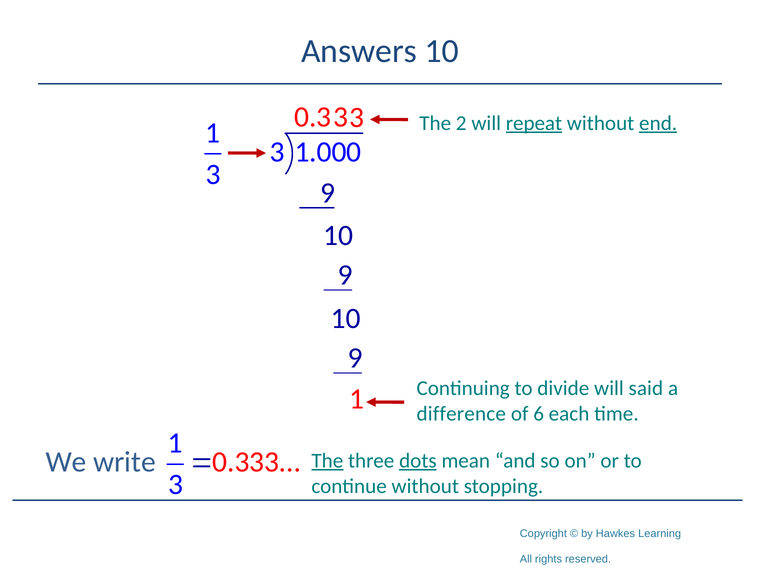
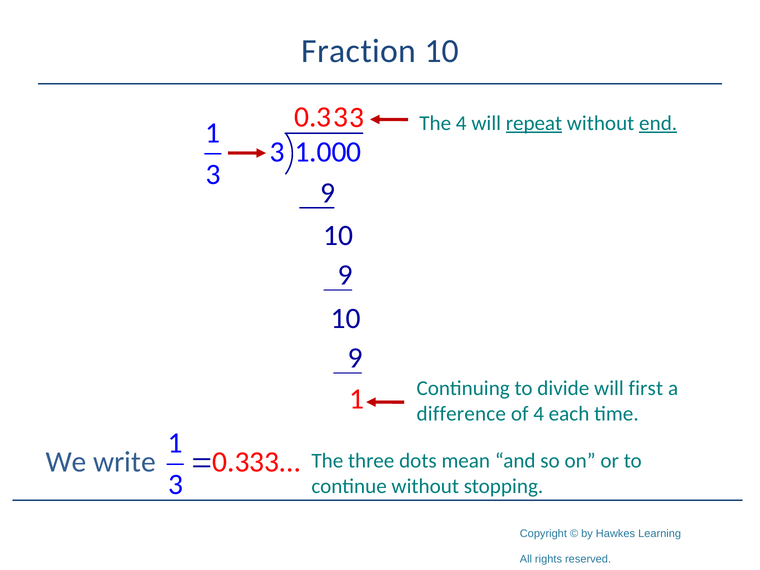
Answers: Answers -> Fraction
The 2: 2 -> 4
said: said -> first
of 6: 6 -> 4
The at (327, 461) underline: present -> none
dots underline: present -> none
